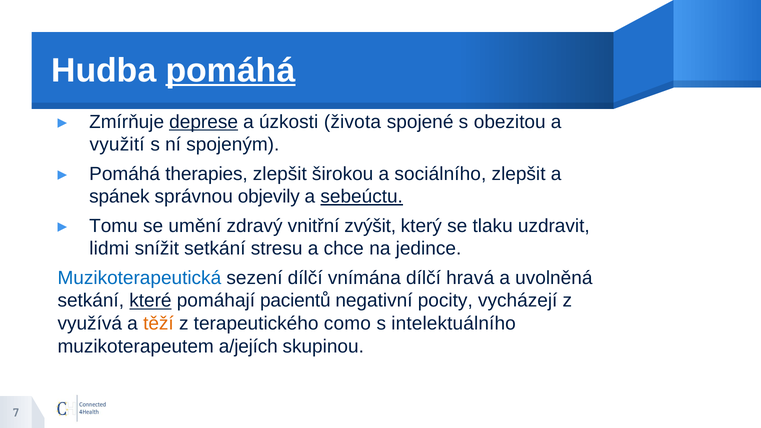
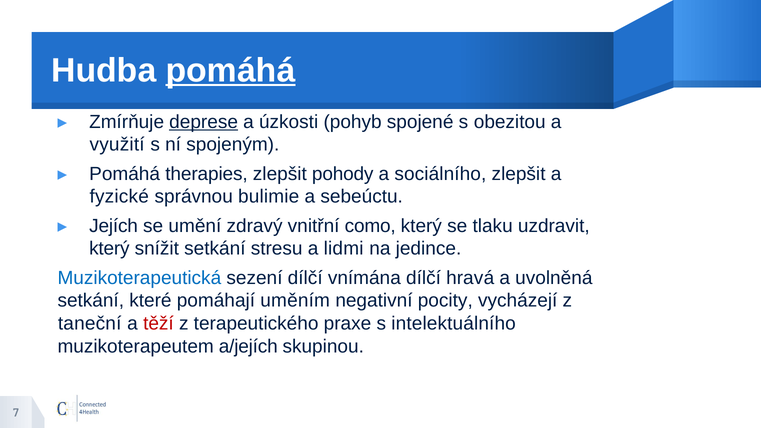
života: života -> pohyb
širokou: širokou -> pohody
spánek: spánek -> fyzické
objevily: objevily -> bulimie
sebeúctu underline: present -> none
Tomu: Tomu -> Jejích
zvýšit: zvýšit -> como
lidmi at (109, 249): lidmi -> který
chce: chce -> lidmi
které underline: present -> none
pacientů: pacientů -> uměním
využívá: využívá -> taneční
těží colour: orange -> red
como: como -> praxe
